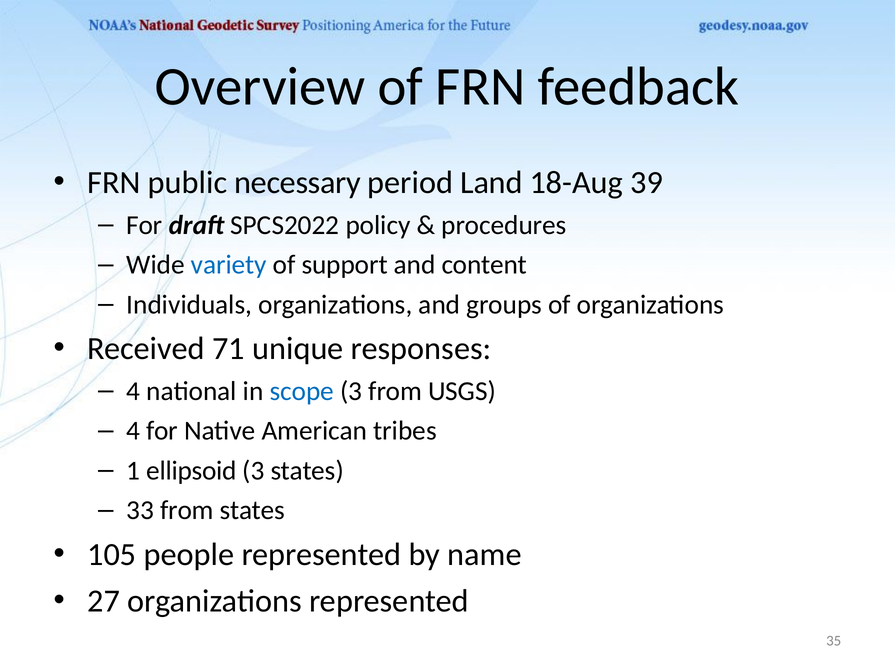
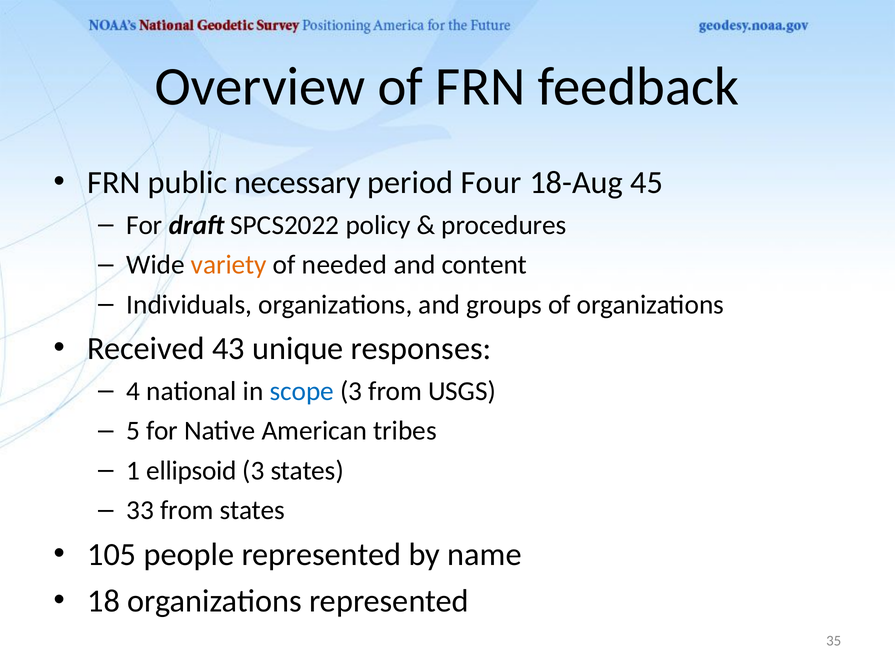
Land: Land -> Four
39: 39 -> 45
variety colour: blue -> orange
support: support -> needed
71: 71 -> 43
4 at (133, 431): 4 -> 5
27: 27 -> 18
